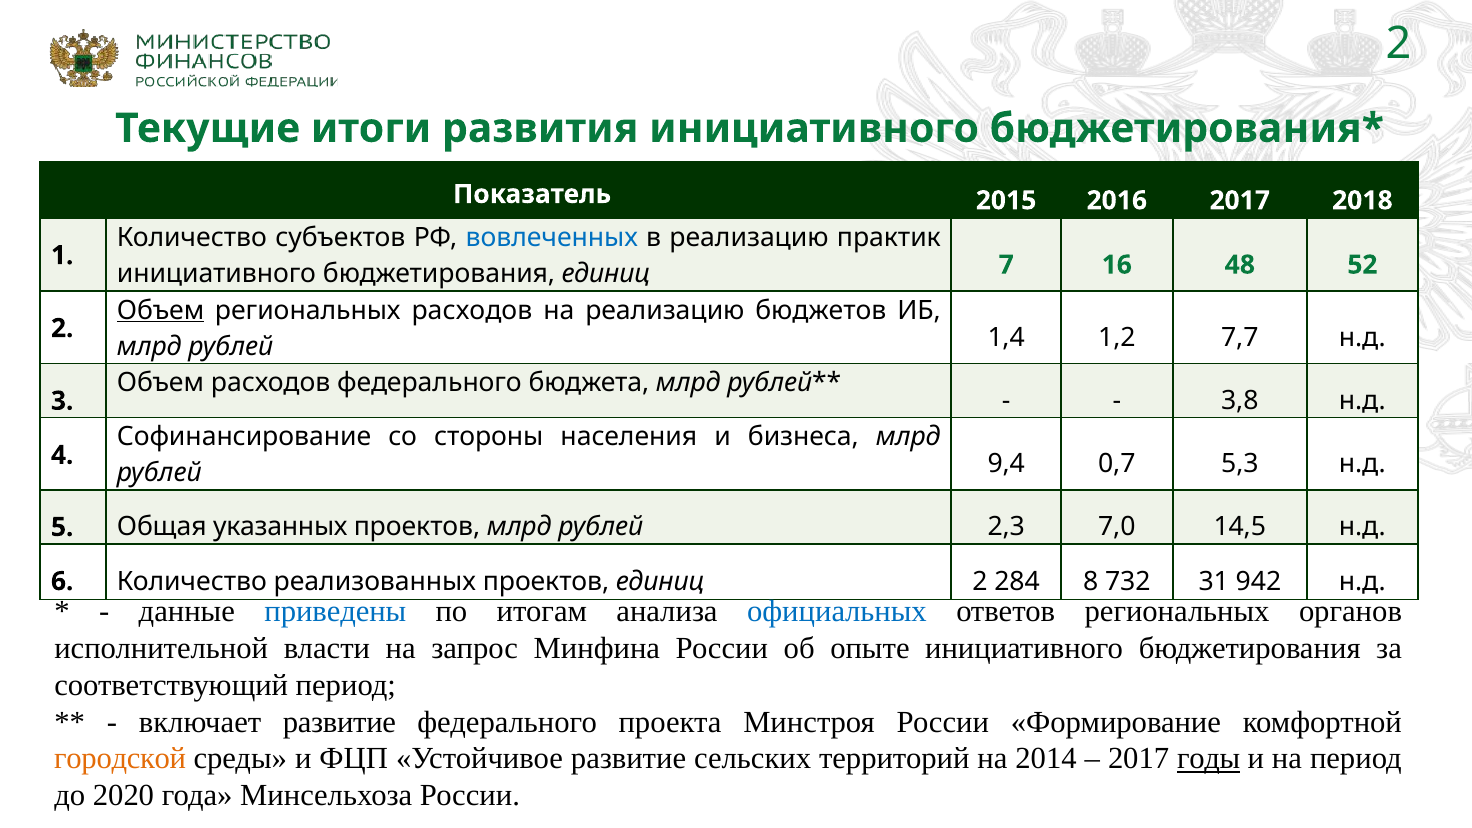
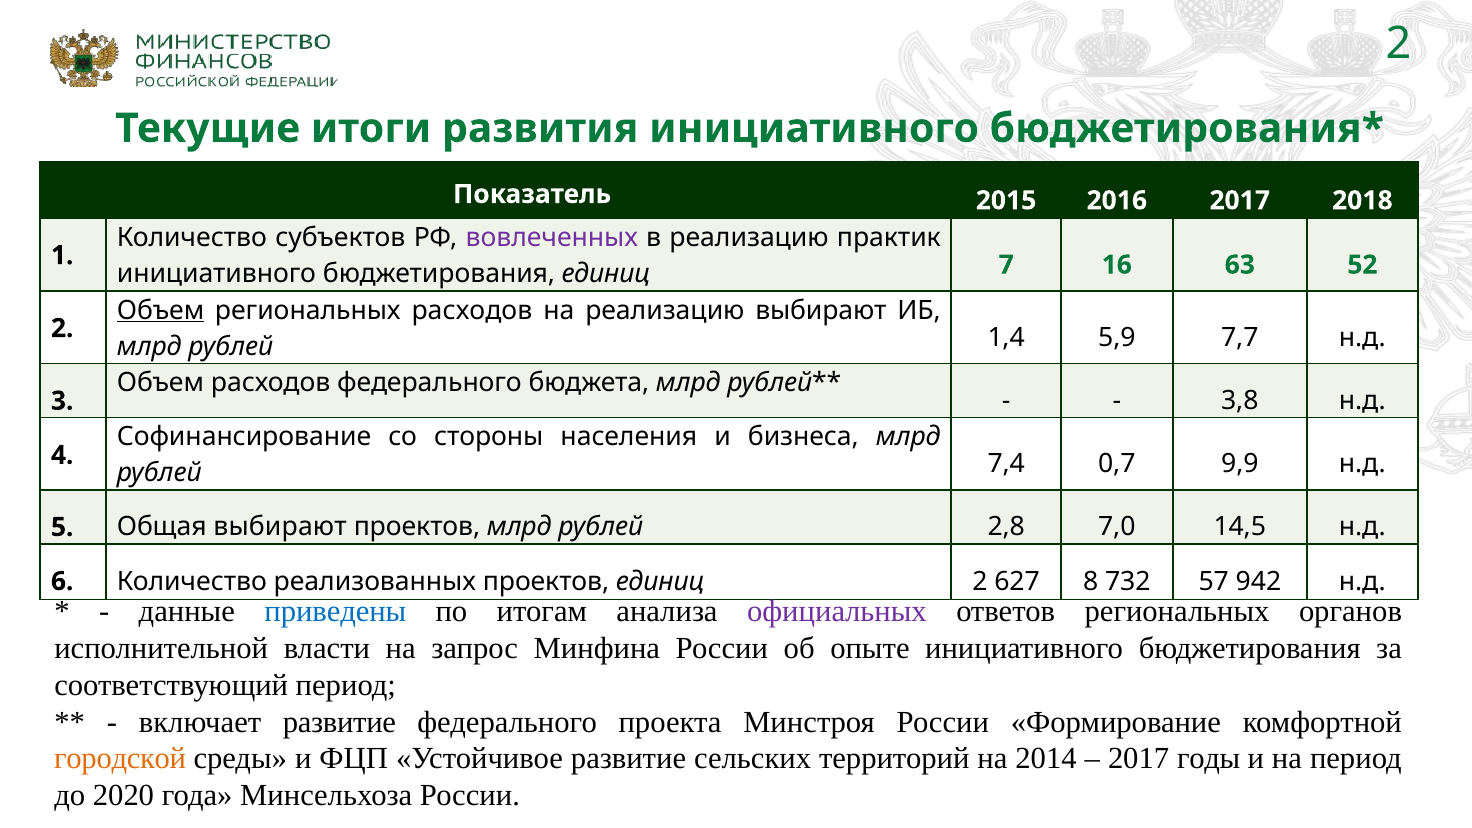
вовлеченных colour: blue -> purple
48: 48 -> 63
реализацию бюджетов: бюджетов -> выбирают
1,2: 1,2 -> 5,9
9,4: 9,4 -> 7,4
5,3: 5,3 -> 9,9
Общая указанных: указанных -> выбирают
2,3: 2,3 -> 2,8
284: 284 -> 627
31: 31 -> 57
официальных colour: blue -> purple
годы underline: present -> none
